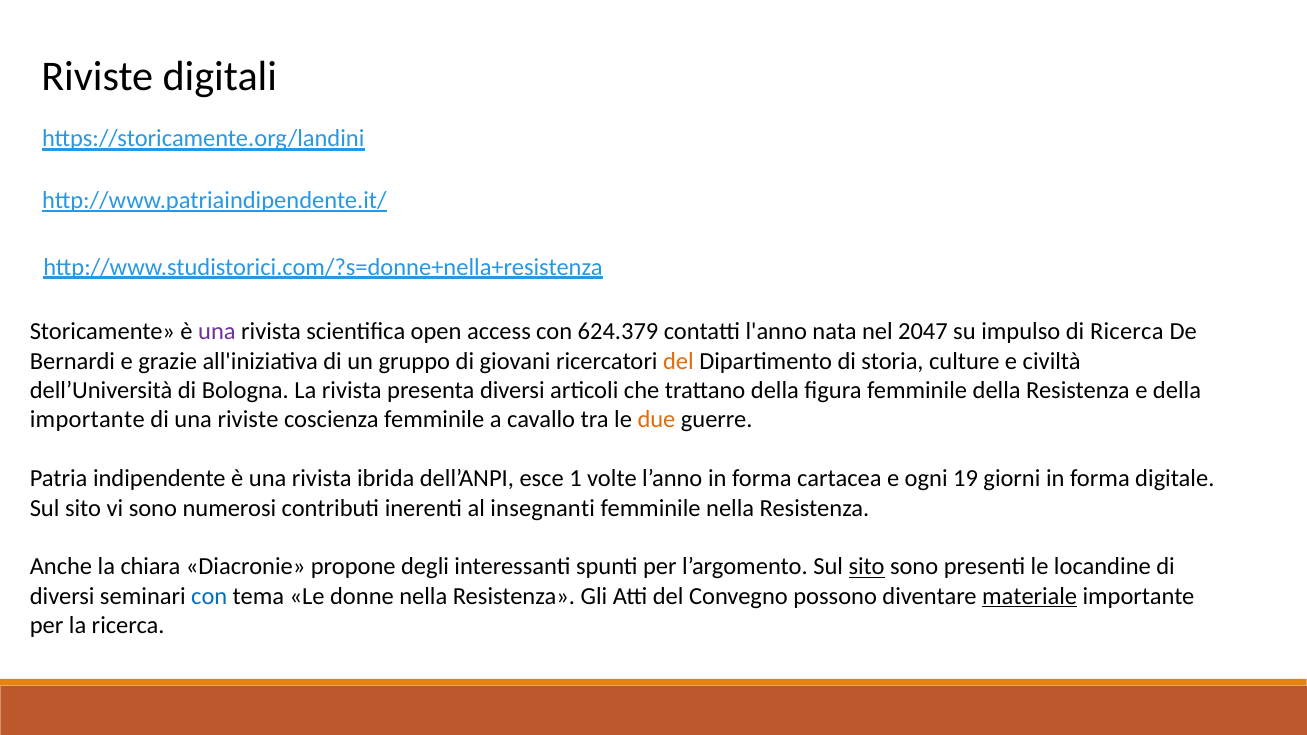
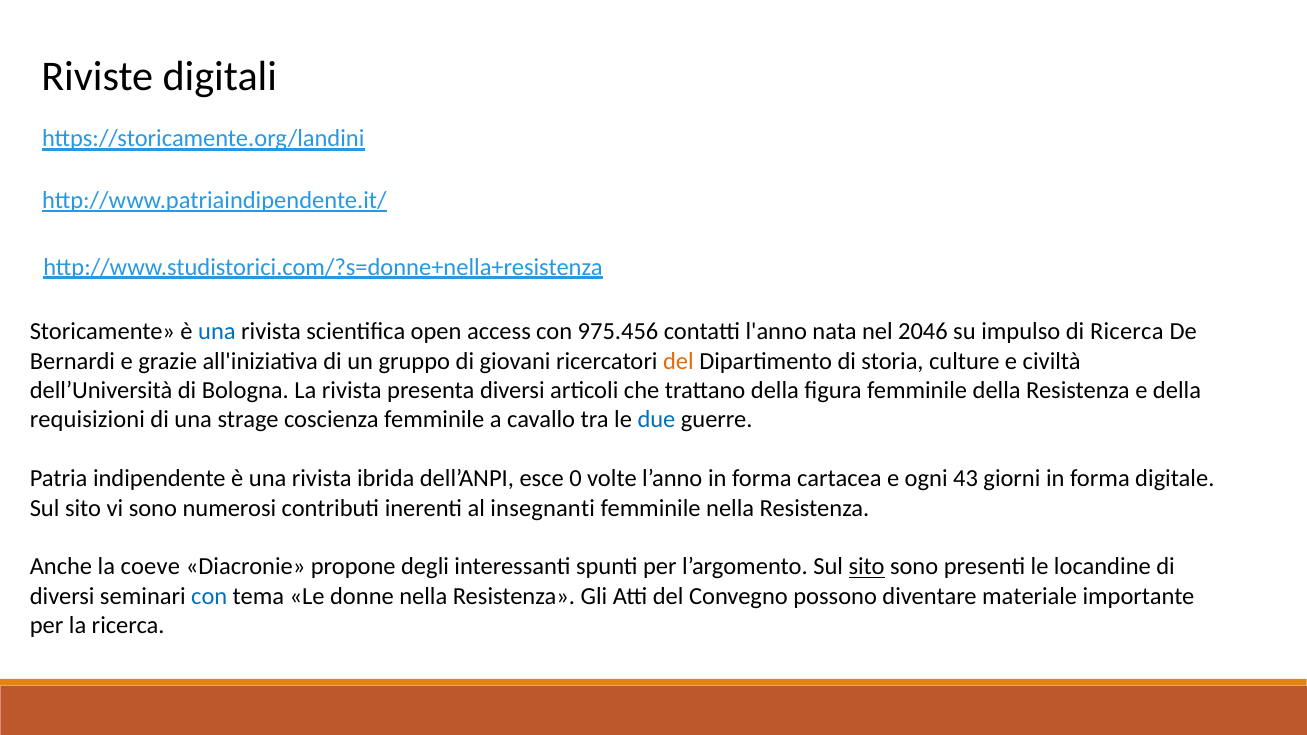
una at (217, 332) colour: purple -> blue
624.379: 624.379 -> 975.456
2047: 2047 -> 2046
importante at (87, 420): importante -> requisizioni
una riviste: riviste -> strage
due colour: orange -> blue
1: 1 -> 0
19: 19 -> 43
chiara: chiara -> coeve
materiale underline: present -> none
